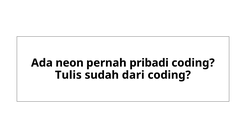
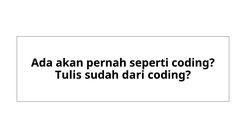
neon: neon -> akan
pribadi: pribadi -> seperti
